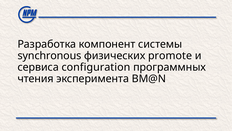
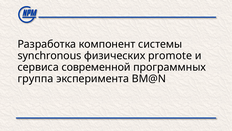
configuration: configuration -> современной
чтения: чтения -> группа
